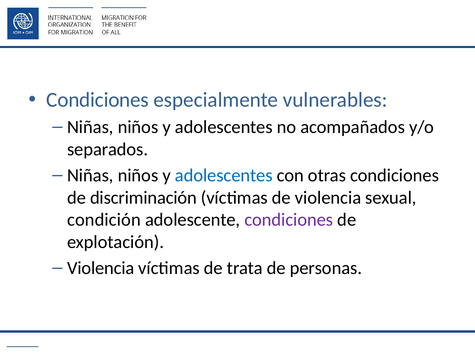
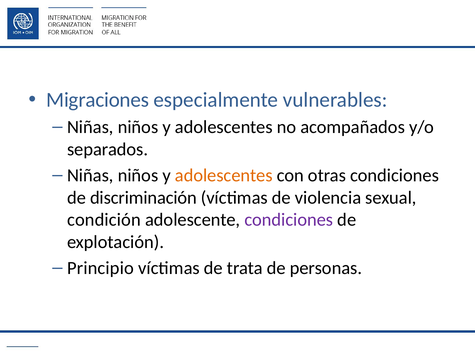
Condiciones at (98, 100): Condiciones -> Migraciones
adolescentes at (224, 175) colour: blue -> orange
Violencia at (101, 267): Violencia -> Principio
